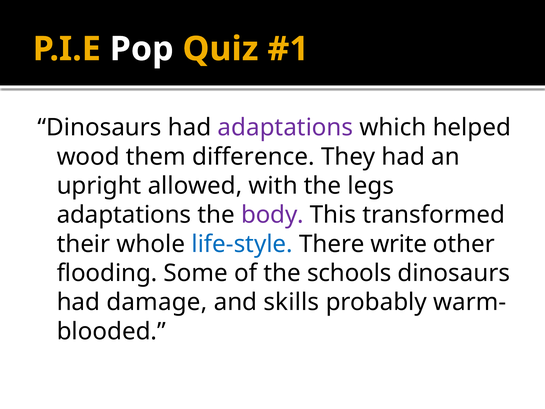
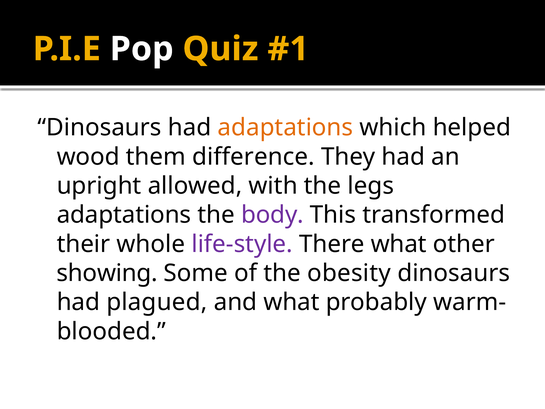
adaptations at (285, 128) colour: purple -> orange
life-style colour: blue -> purple
There write: write -> what
flooding: flooding -> showing
schools: schools -> obesity
damage: damage -> plagued
and skills: skills -> what
